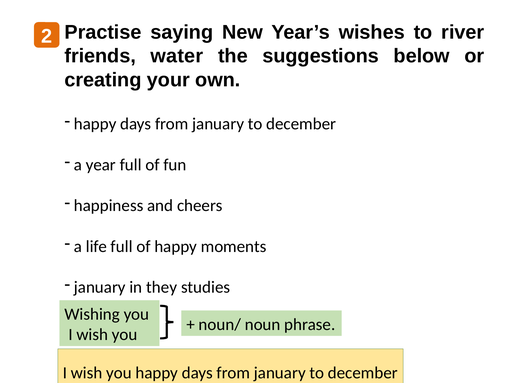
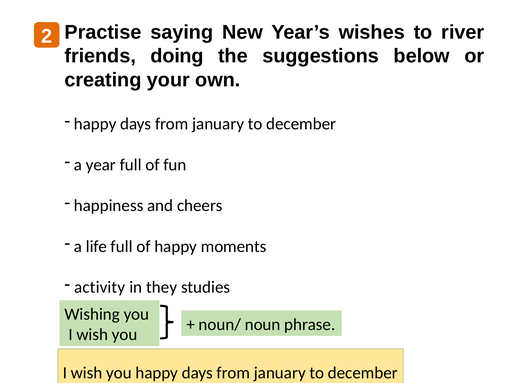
water: water -> doing
january at (100, 287): january -> activity
